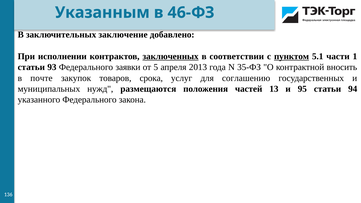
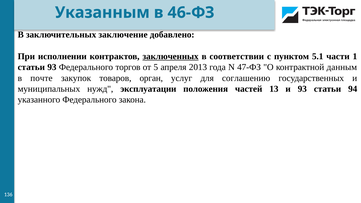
пунктом underline: present -> none
заявки: заявки -> торгов
35-ФЗ: 35-ФЗ -> 47-ФЗ
вносить: вносить -> данным
срока: срока -> орган
размещаются: размещаются -> эксплуатации
и 95: 95 -> 93
